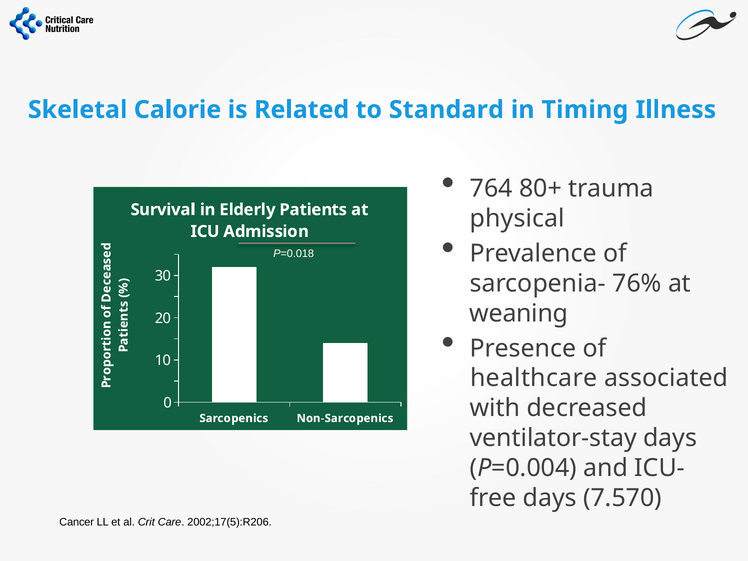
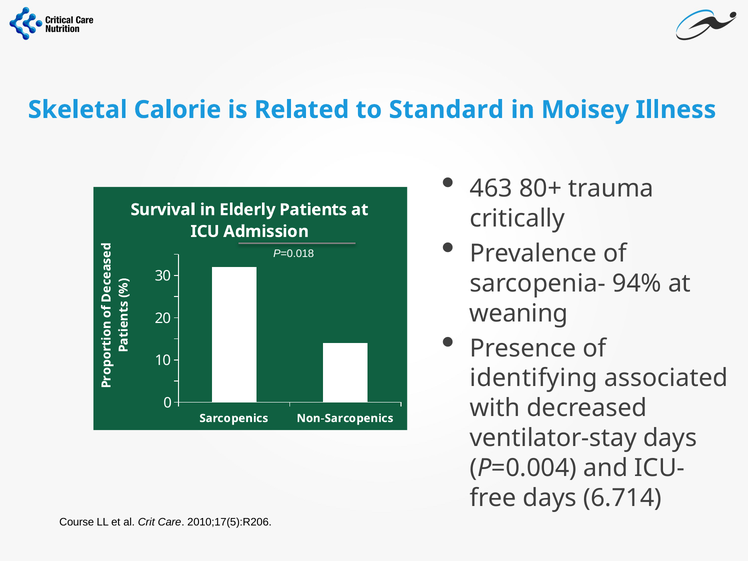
Timing: Timing -> Moisey
764: 764 -> 463
physical: physical -> critically
76%: 76% -> 94%
healthcare: healthcare -> identifying
7.570: 7.570 -> 6.714
Cancer: Cancer -> Course
2002;17(5):R206: 2002;17(5):R206 -> 2010;17(5):R206
